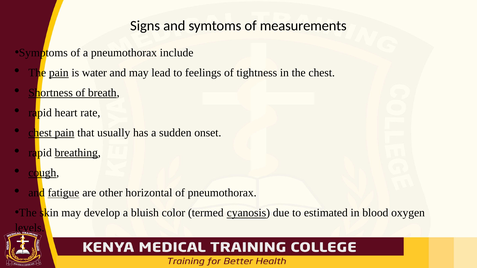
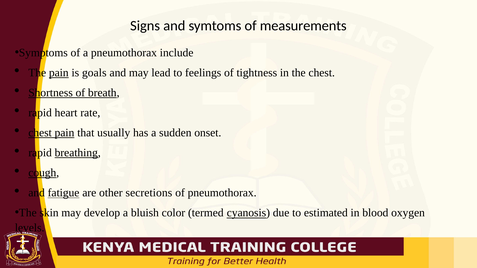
water: water -> goals
horizontal: horizontal -> secretions
